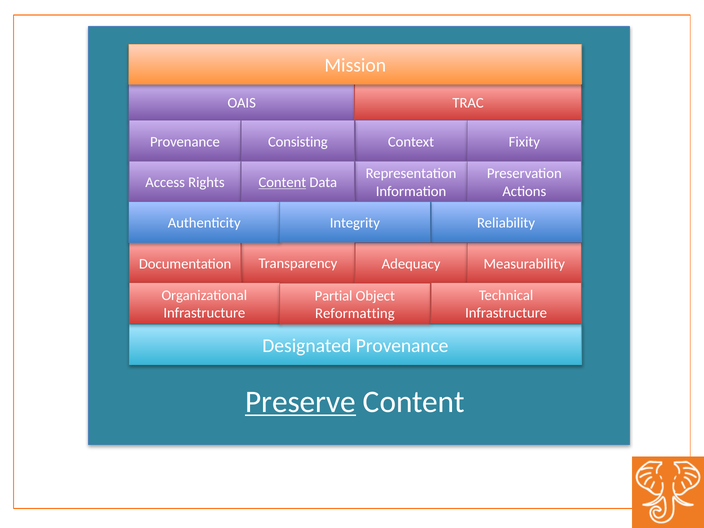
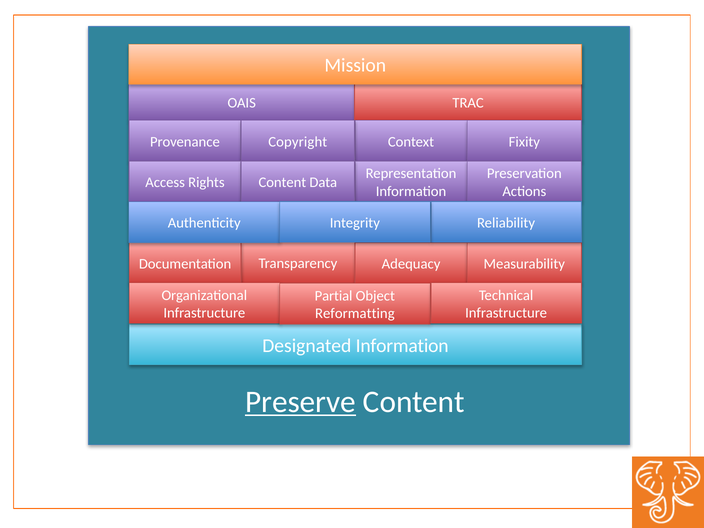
Consisting: Consisting -> Copyright
Content at (282, 182) underline: present -> none
Designated Provenance: Provenance -> Information
